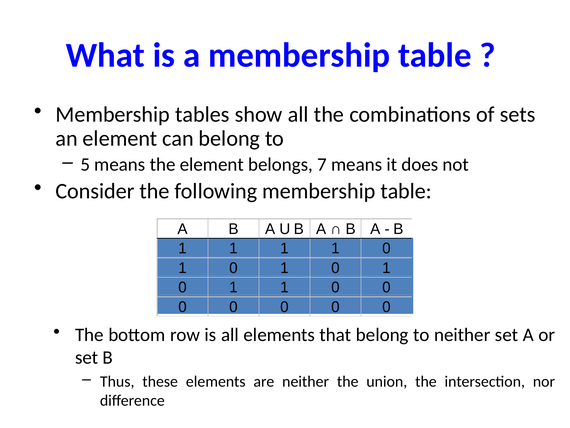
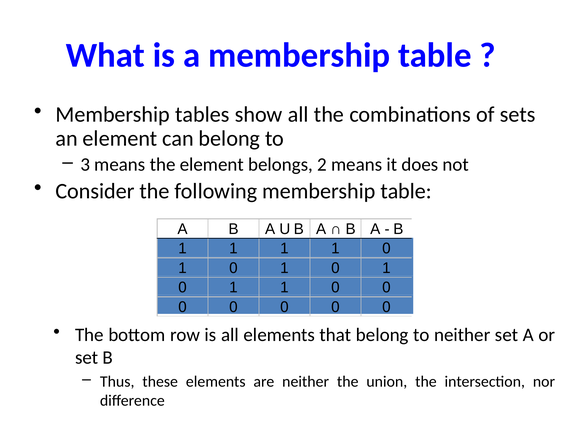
5: 5 -> 3
7: 7 -> 2
